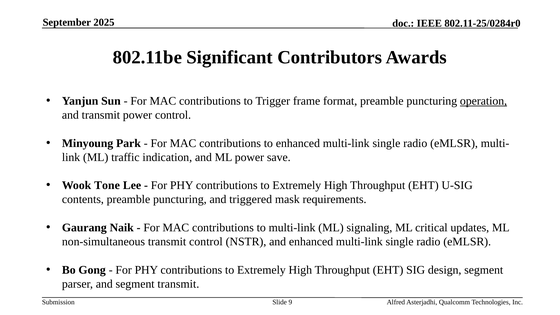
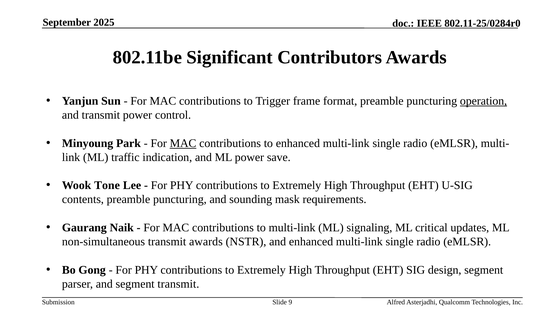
MAC at (183, 143) underline: none -> present
triggered: triggered -> sounding
transmit control: control -> awards
